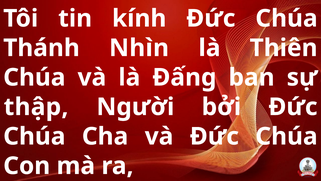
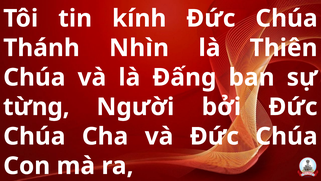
thập: thập -> từng
